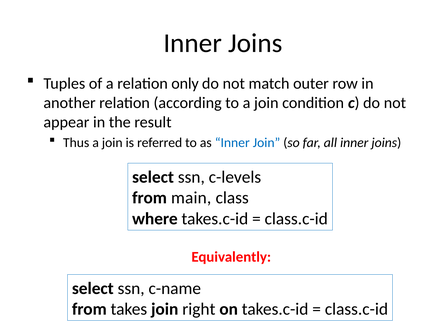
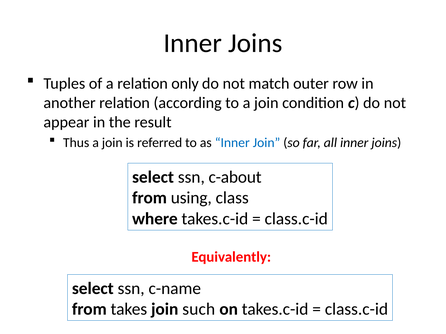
c-levels: c-levels -> c-about
main: main -> using
right: right -> such
